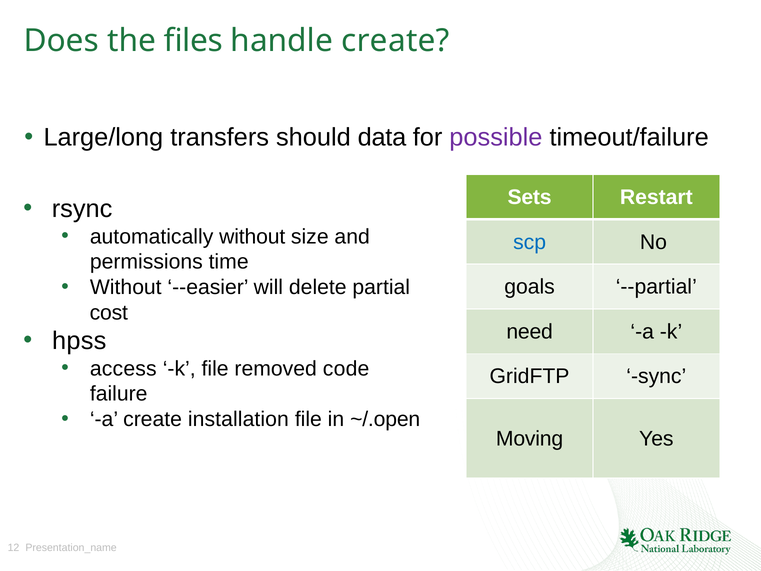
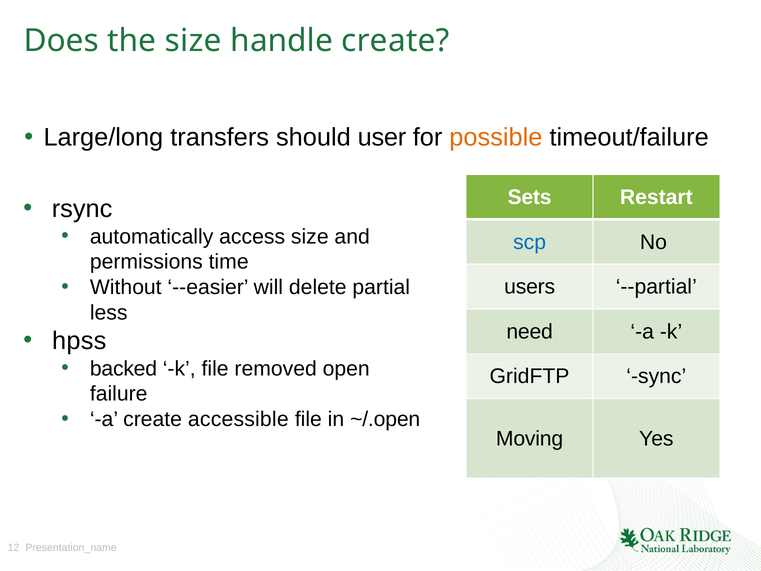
the files: files -> size
data: data -> user
possible colour: purple -> orange
automatically without: without -> access
goals: goals -> users
cost: cost -> less
access: access -> backed
code: code -> open
installation: installation -> accessible
